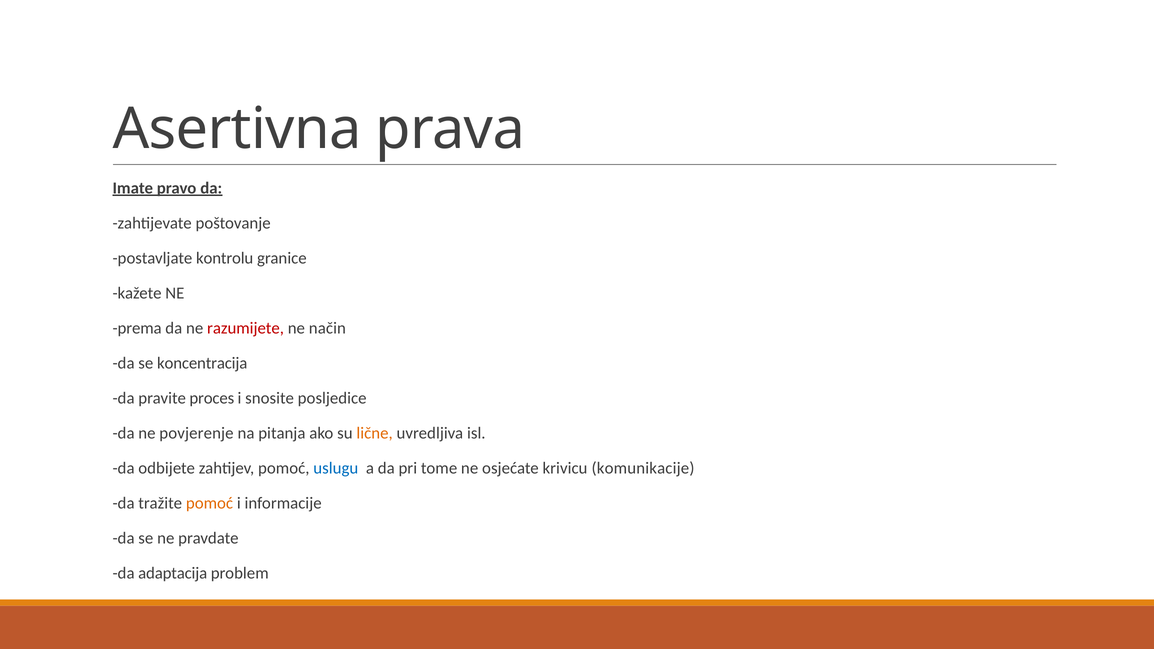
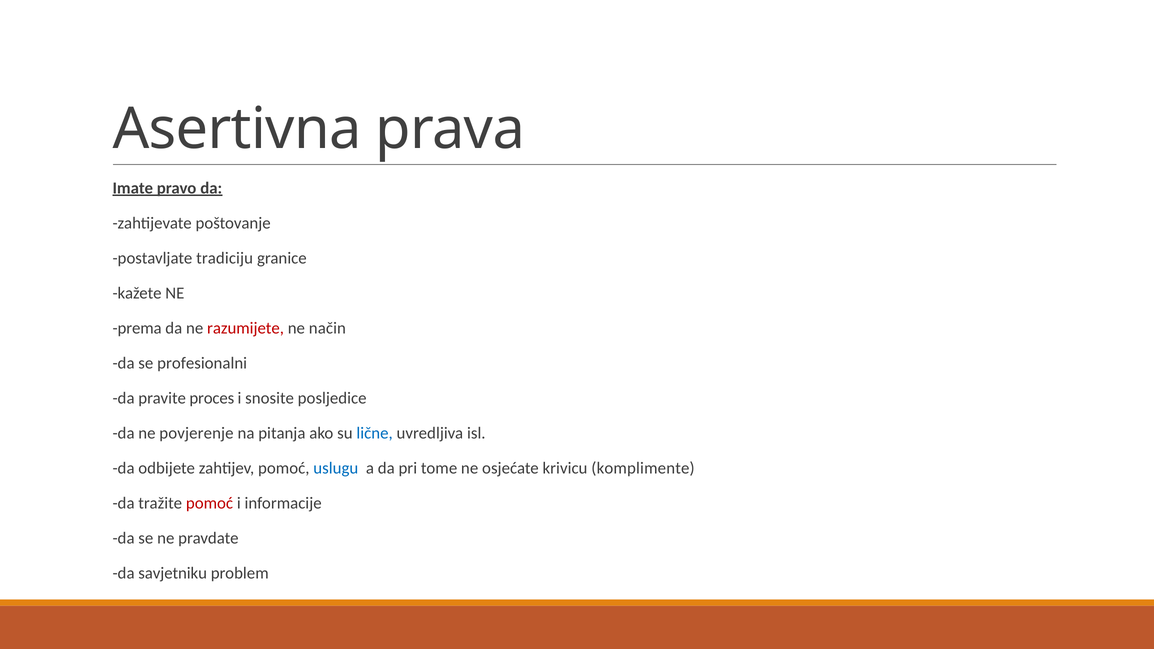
kontrolu: kontrolu -> tradiciju
koncentracija: koncentracija -> profesionalni
lične colour: orange -> blue
komunikacije: komunikacije -> komplimente
pomoć at (209, 503) colour: orange -> red
adaptacija: adaptacija -> savjetniku
